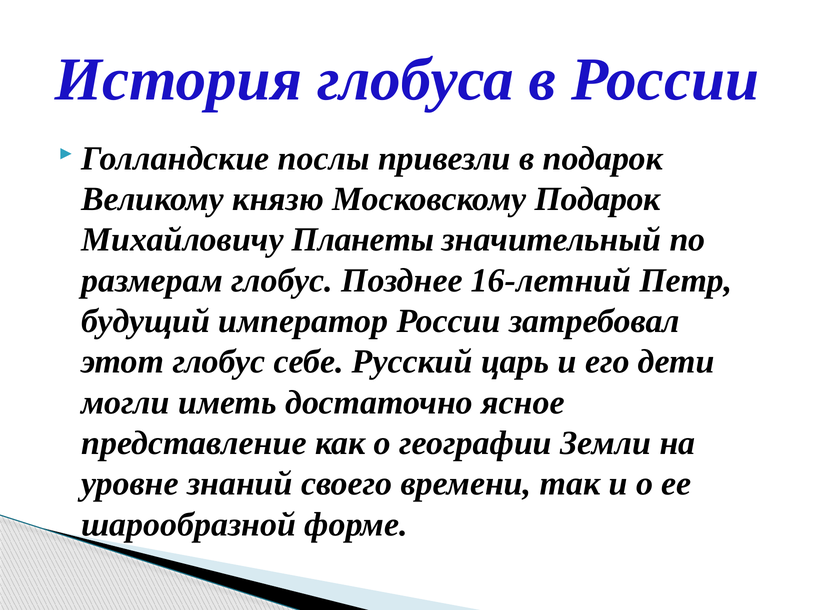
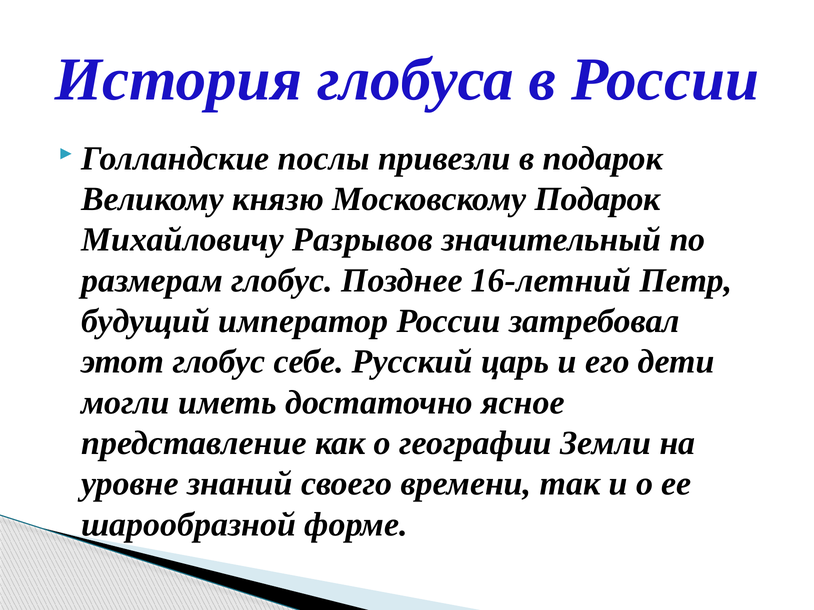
Планеты: Планеты -> Разрывов
